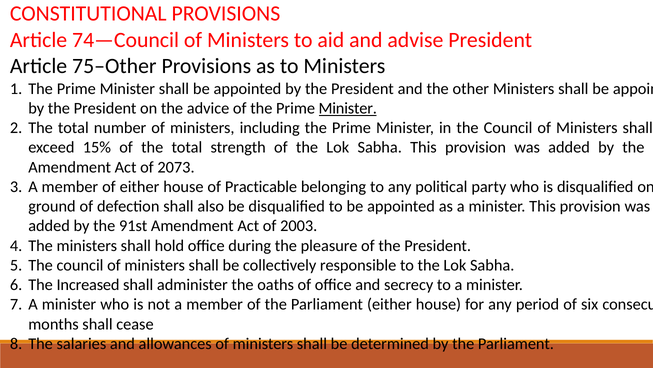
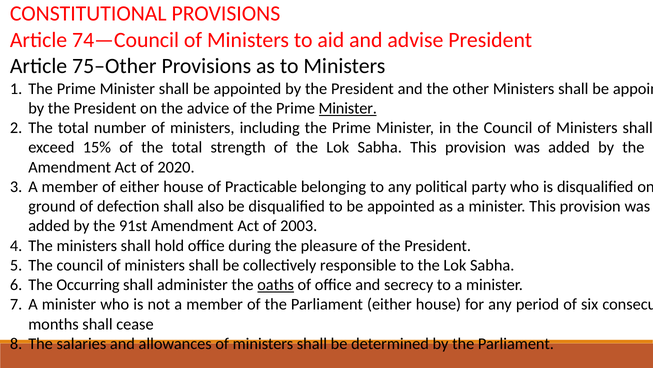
2073: 2073 -> 2020
Increased: Increased -> Occurring
oaths underline: none -> present
